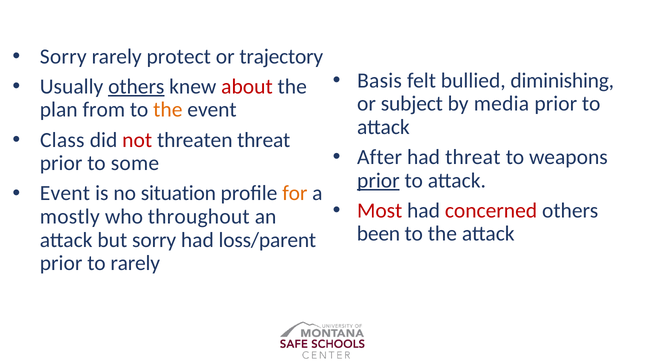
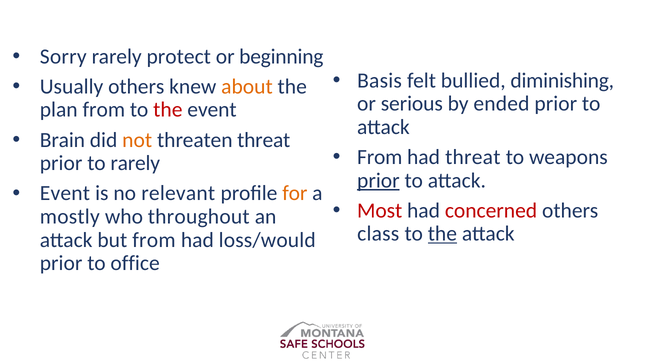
trajectory: trajectory -> beginning
others at (136, 86) underline: present -> none
about colour: red -> orange
subject: subject -> serious
media: media -> ended
the at (168, 110) colour: orange -> red
Class: Class -> Brain
not colour: red -> orange
After at (380, 157): After -> From
to some: some -> rarely
situation: situation -> relevant
been: been -> class
the at (442, 233) underline: none -> present
but sorry: sorry -> from
loss/parent: loss/parent -> loss/would
to rarely: rarely -> office
